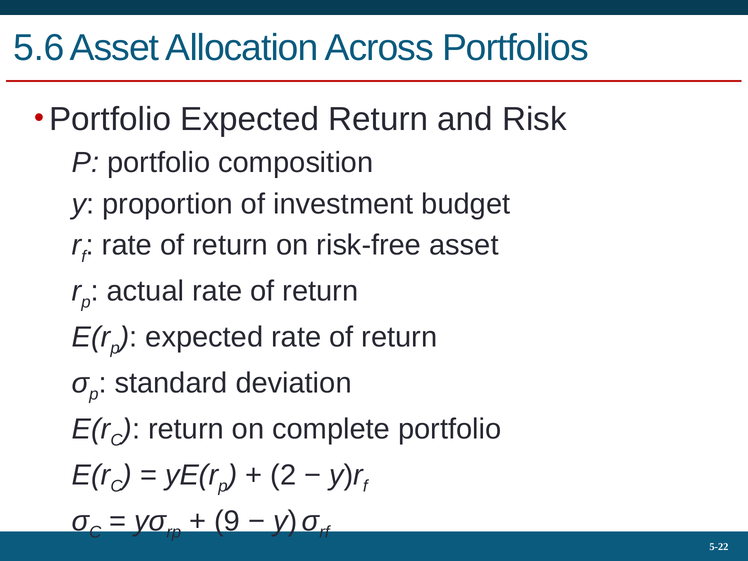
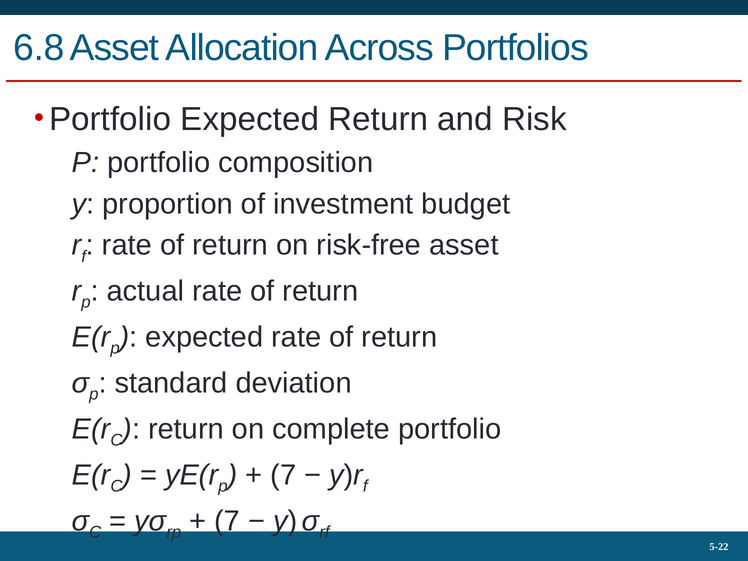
5.6: 5.6 -> 6.8
2 at (283, 475): 2 -> 7
9 at (227, 521): 9 -> 7
